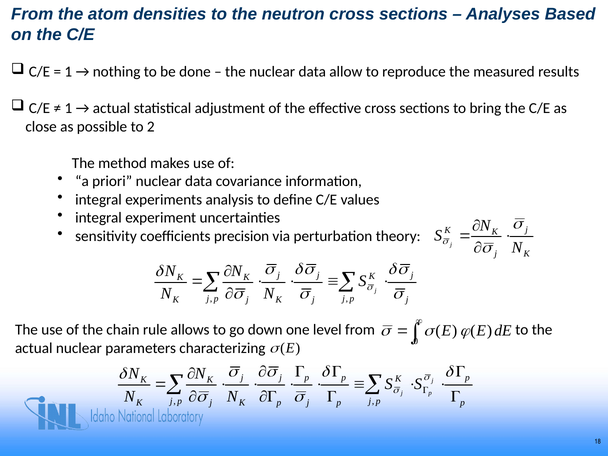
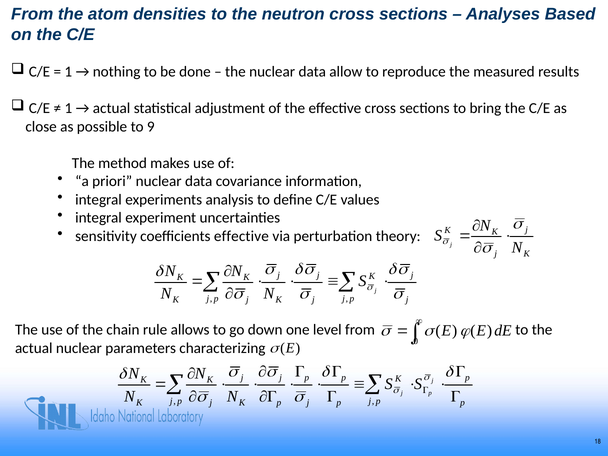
2: 2 -> 9
coefficients precision: precision -> effective
